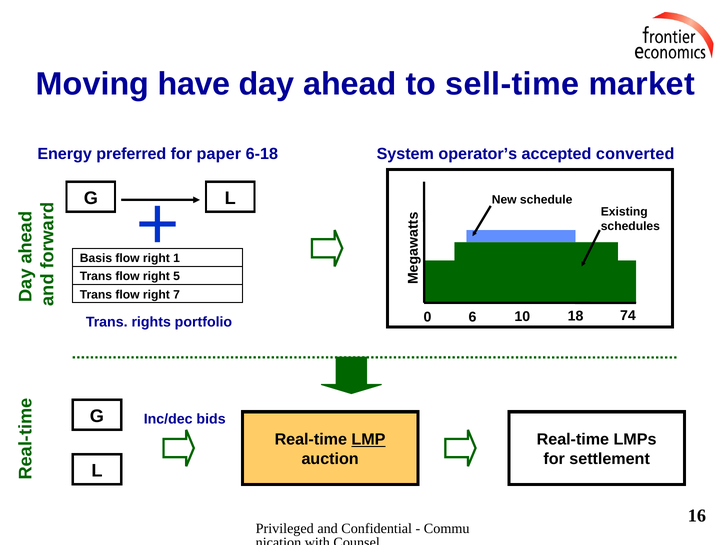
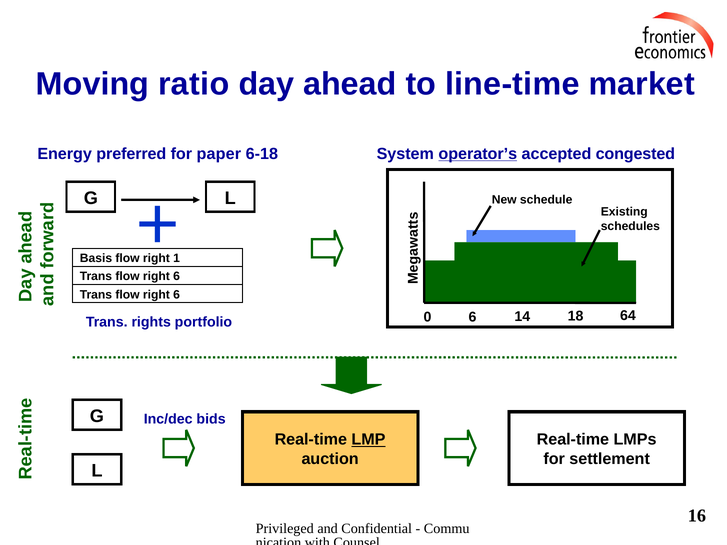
have: have -> ratio
sell-time: sell-time -> line-time
operator’s underline: none -> present
converted: converted -> congested
5 at (177, 276): 5 -> 6
7 at (177, 295): 7 -> 6
10: 10 -> 14
74: 74 -> 64
